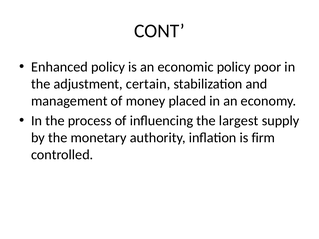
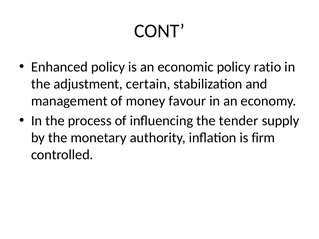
poor: poor -> ratio
placed: placed -> favour
largest: largest -> tender
